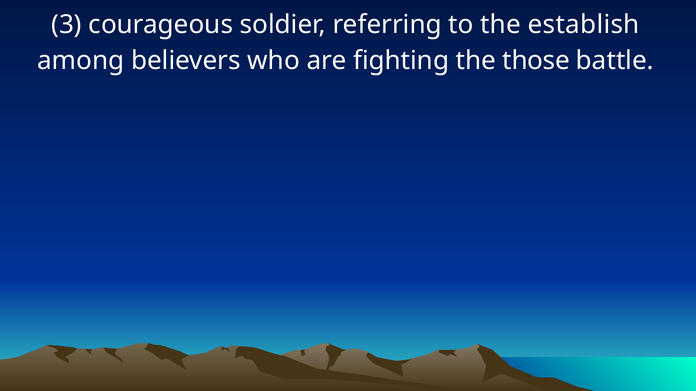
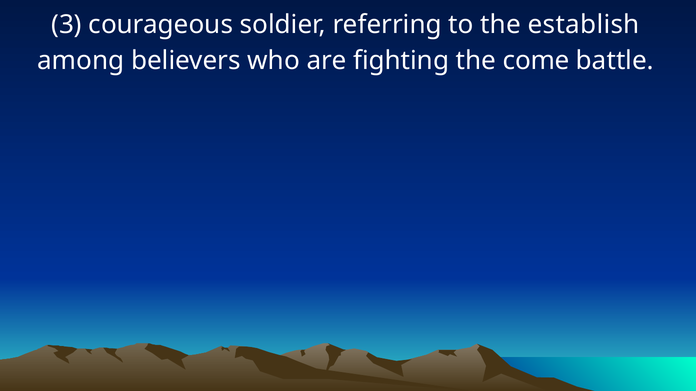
those: those -> come
